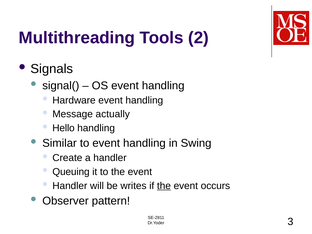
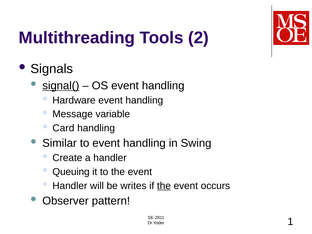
signal( underline: none -> present
actually: actually -> variable
Hello: Hello -> Card
3: 3 -> 1
